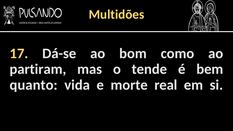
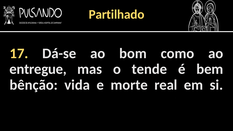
Multidões: Multidões -> Partilhado
partiram: partiram -> entregue
quanto: quanto -> bênção
